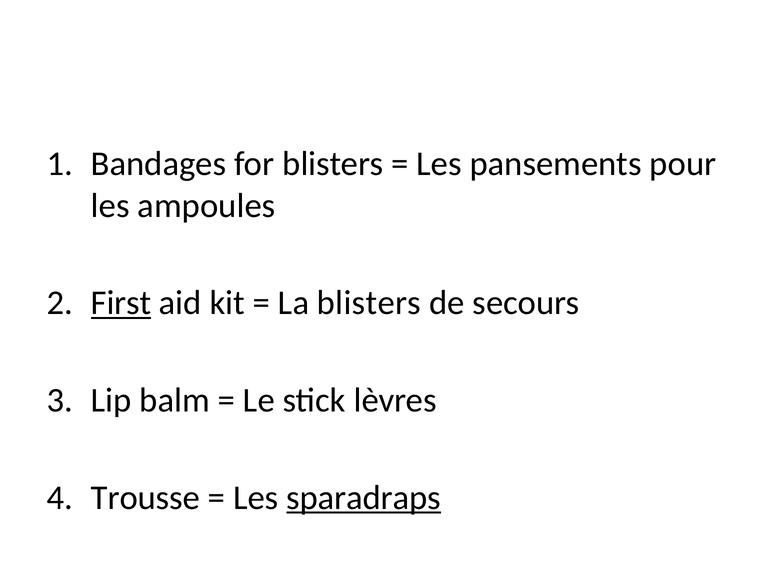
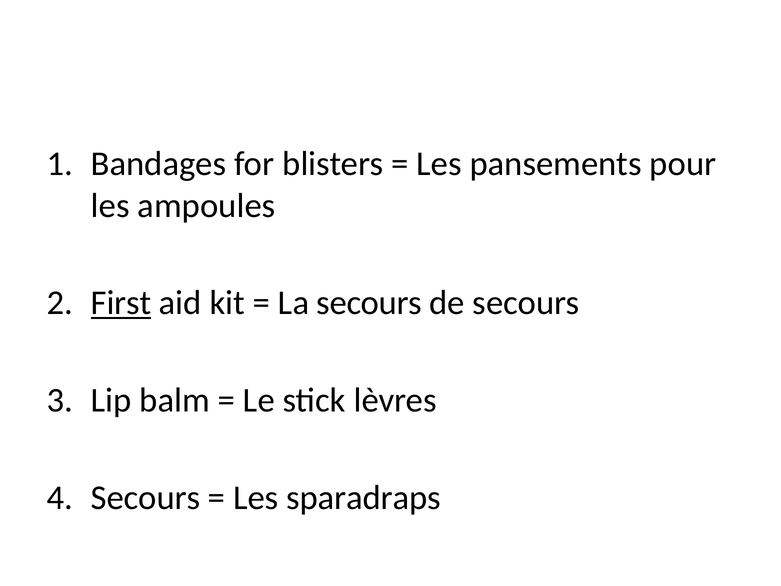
La blisters: blisters -> secours
Trousse at (145, 497): Trousse -> Secours
sparadraps underline: present -> none
